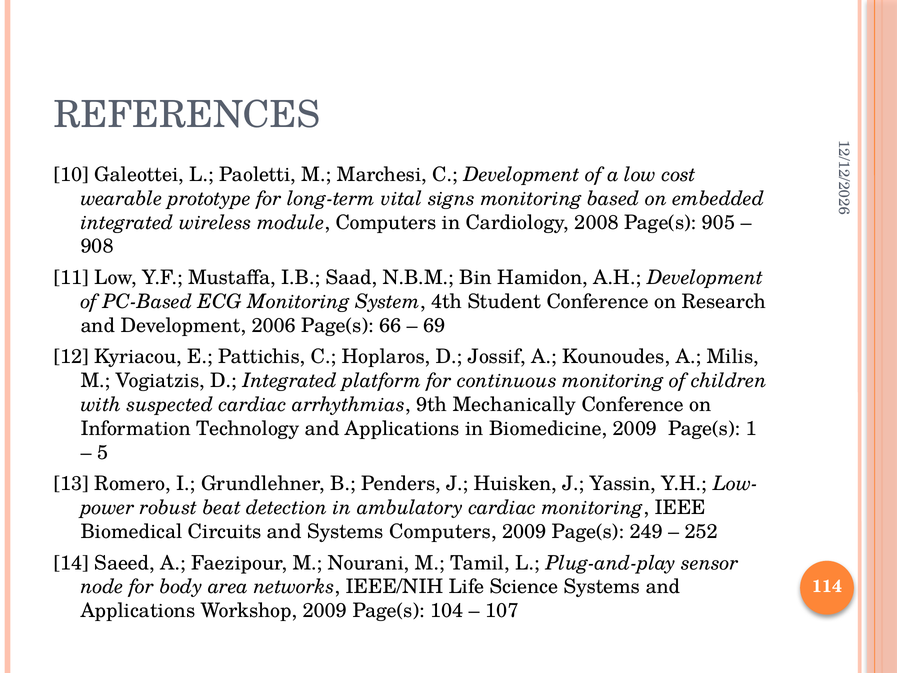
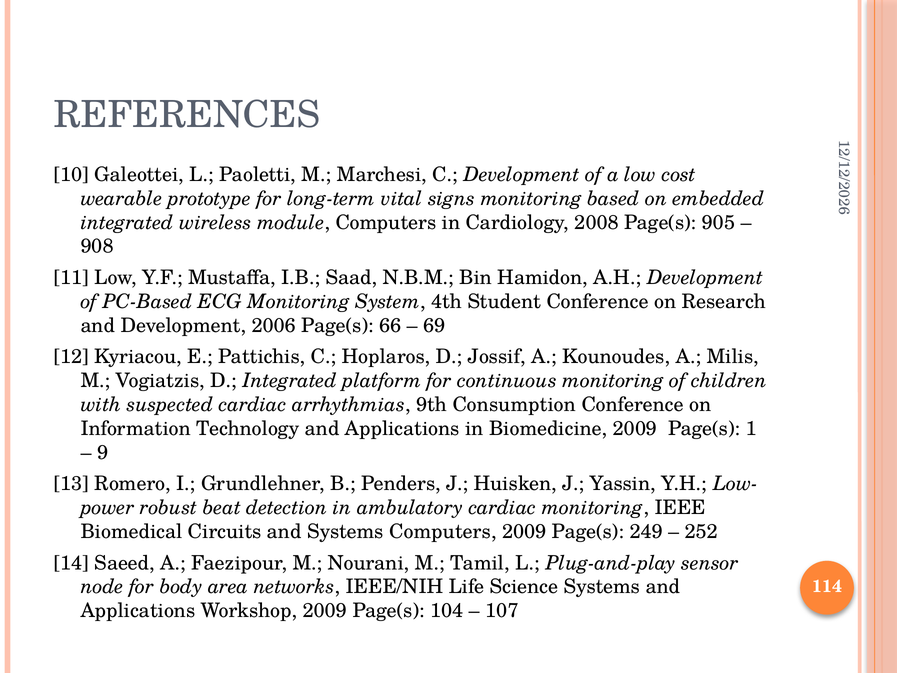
Mechanically: Mechanically -> Consumption
5: 5 -> 9
